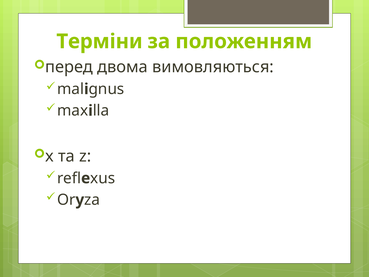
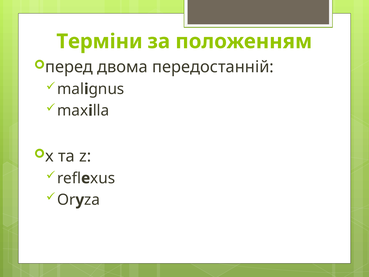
вимовляються: вимовляються -> передостанній
